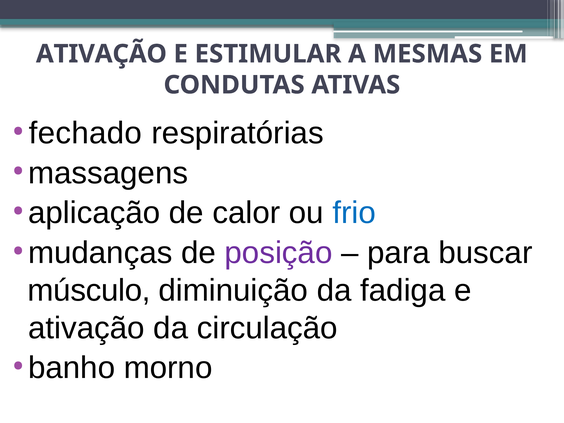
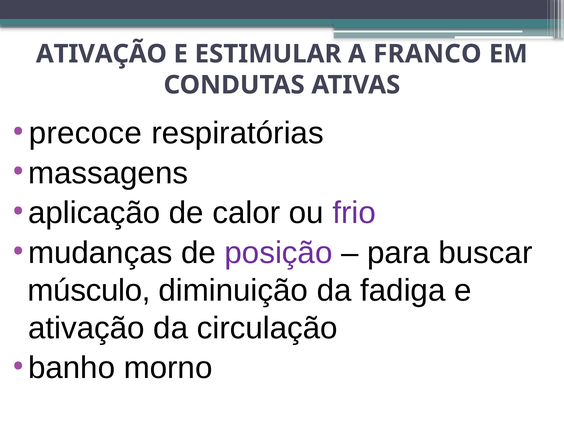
MESMAS: MESMAS -> FRANCO
fechado: fechado -> precoce
frio colour: blue -> purple
